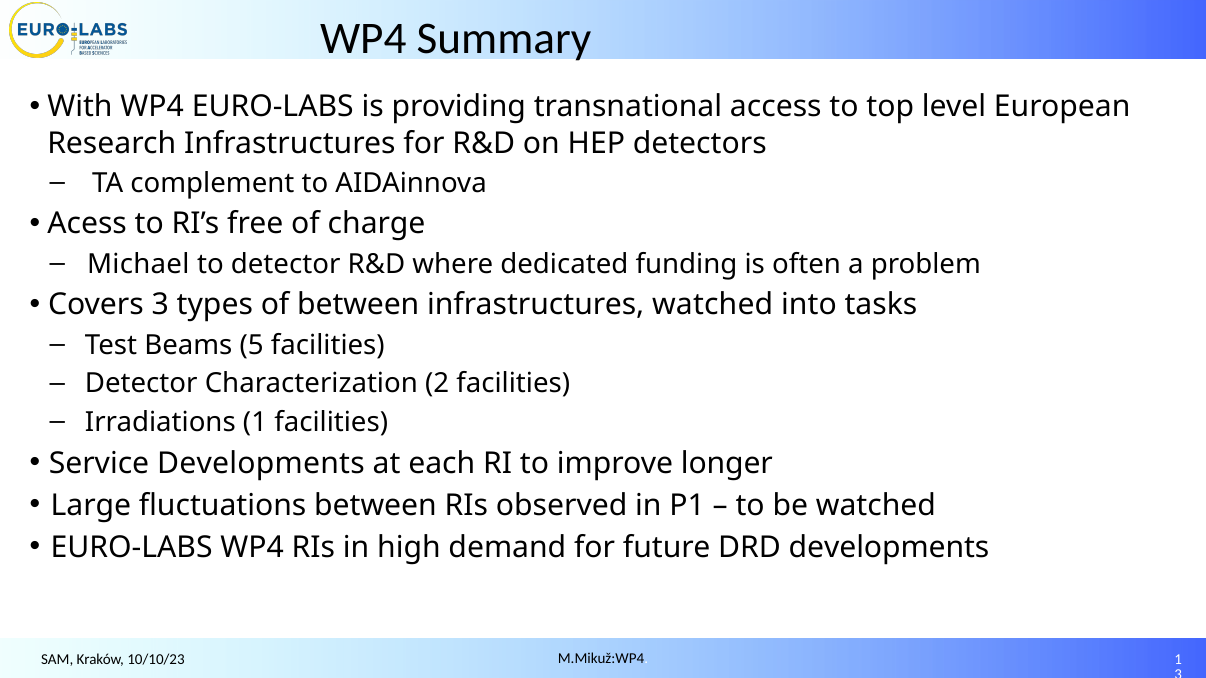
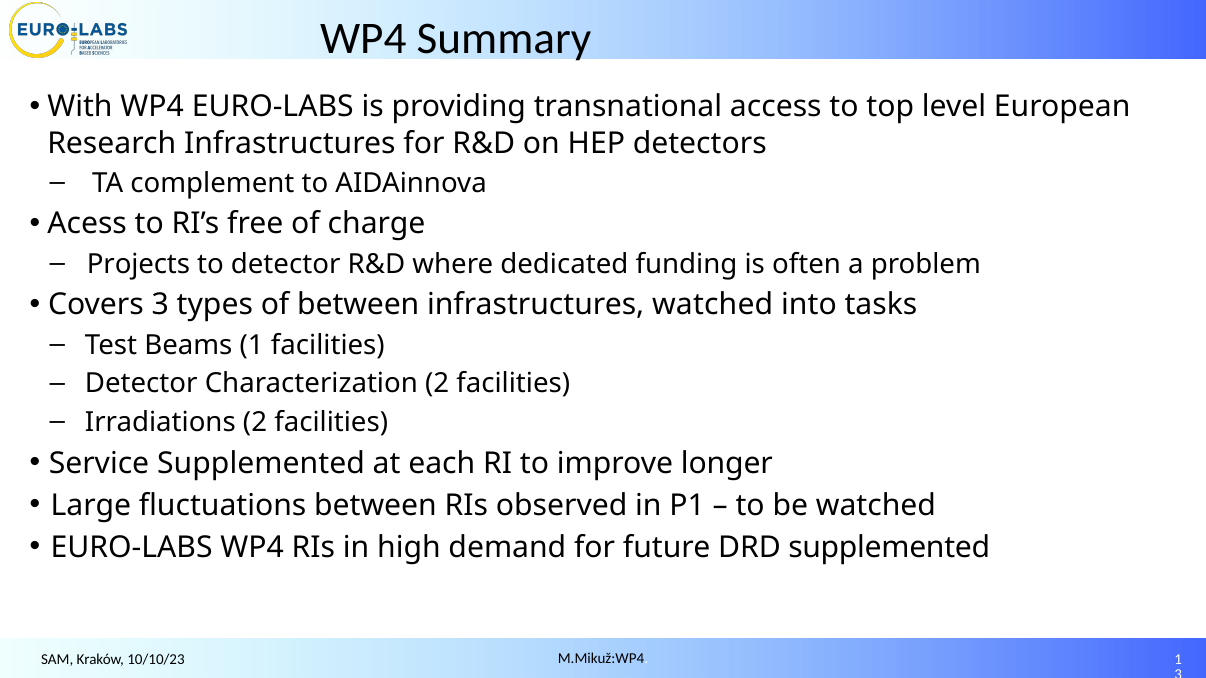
Michael: Michael -> Projects
Beams 5: 5 -> 1
Irradiations 1: 1 -> 2
Service Developments: Developments -> Supplemented
DRD developments: developments -> supplemented
